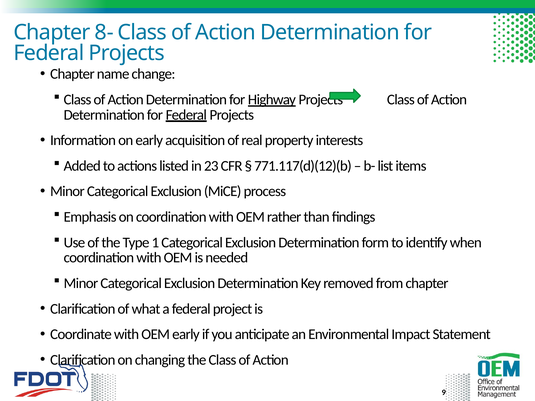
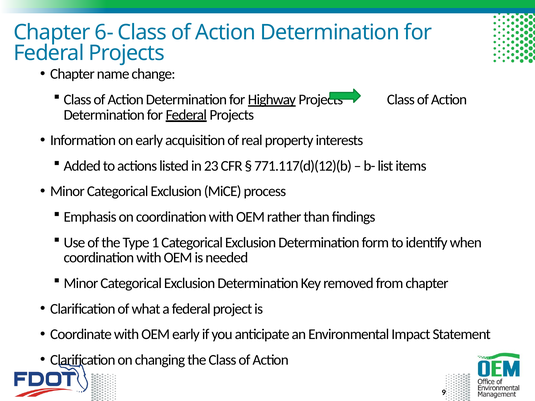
8-: 8- -> 6-
